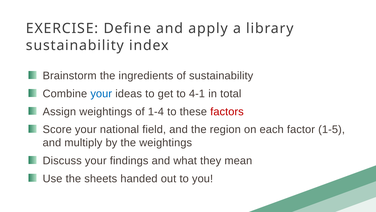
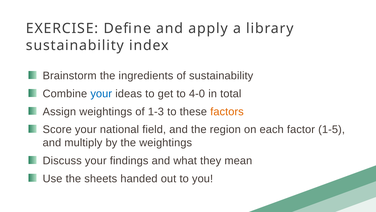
4-1: 4-1 -> 4-0
1-4: 1-4 -> 1-3
factors colour: red -> orange
